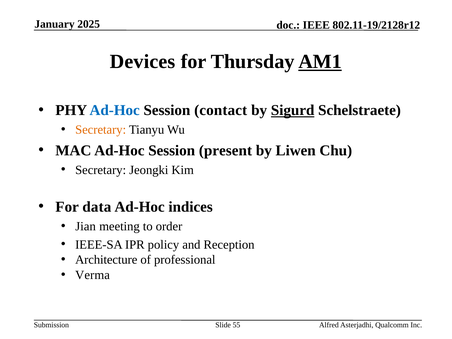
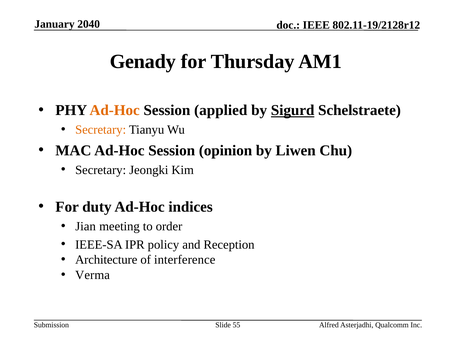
2025: 2025 -> 2040
Devices: Devices -> Genady
AM1 underline: present -> none
Ad-Hoc at (115, 110) colour: blue -> orange
contact: contact -> applied
present: present -> opinion
data: data -> duty
professional: professional -> interference
